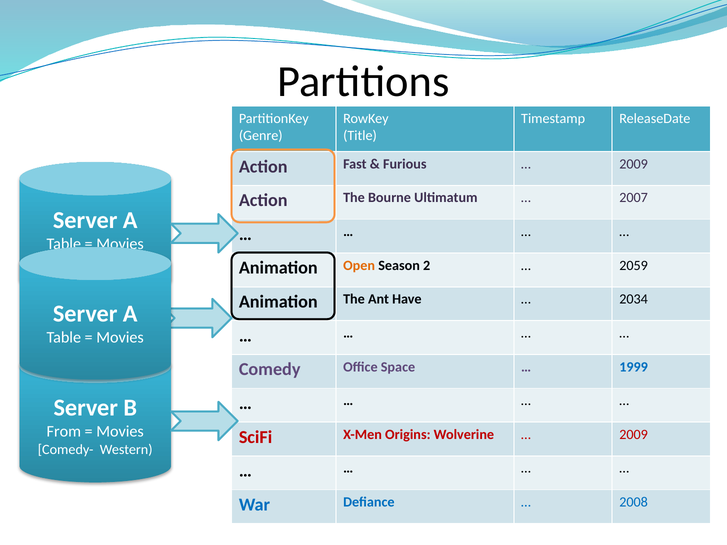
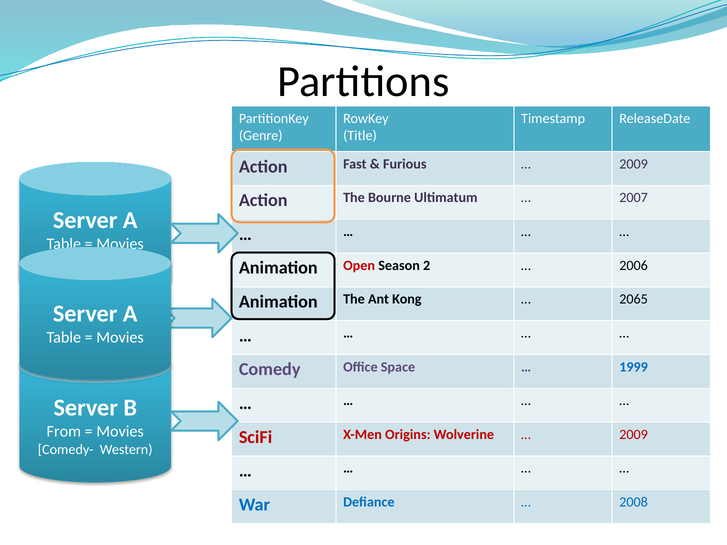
Open at (359, 266) colour: orange -> red
2059 at (634, 266): 2059 -> 2006
Have: Have -> Kong
2034: 2034 -> 2065
